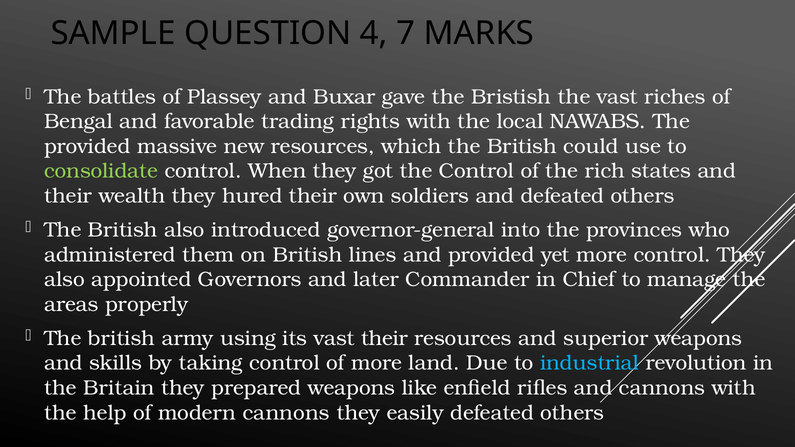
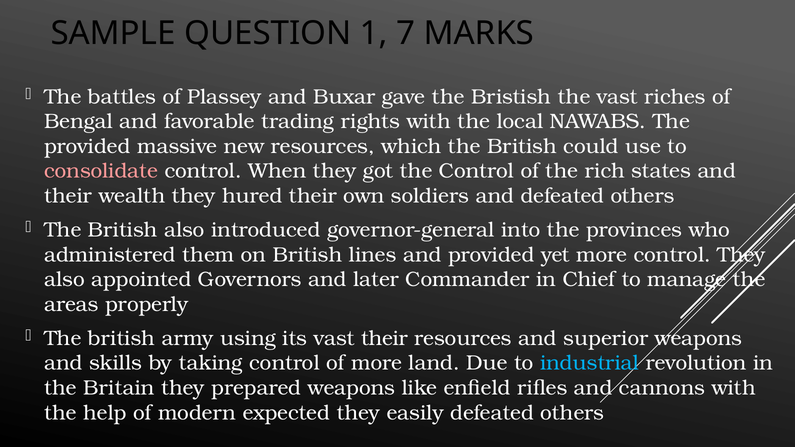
4: 4 -> 1
consolidate colour: light green -> pink
modern cannons: cannons -> expected
